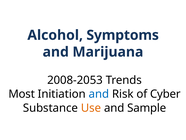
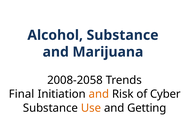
Alcohol Symptoms: Symptoms -> Substance
2008-2053: 2008-2053 -> 2008-2058
Most: Most -> Final
and at (99, 94) colour: blue -> orange
Sample: Sample -> Getting
